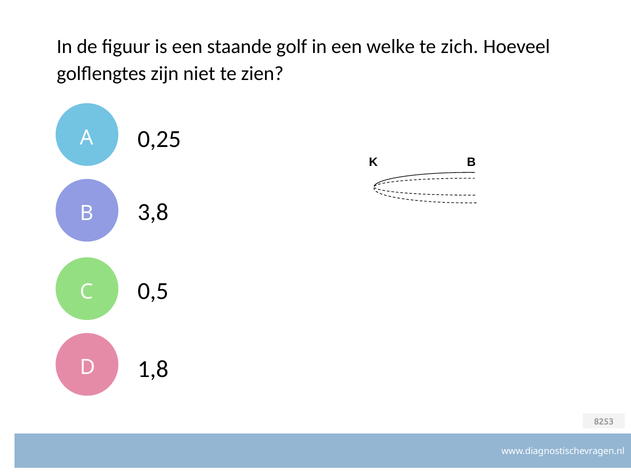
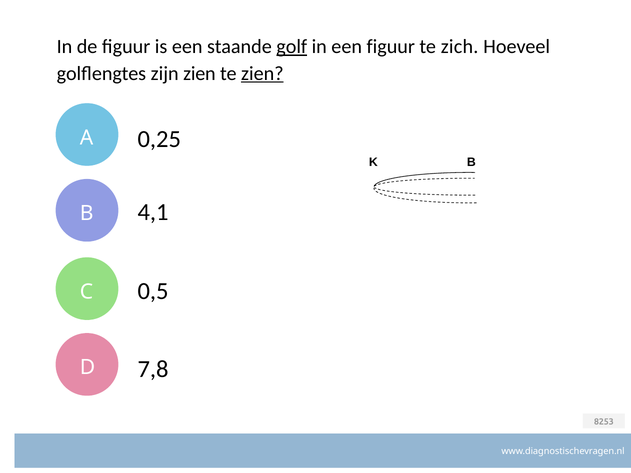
golf underline: none -> present
een welke: welke -> figuur
zijn niet: niet -> zien
zien at (262, 73) underline: none -> present
3,8: 3,8 -> 4,1
1,8: 1,8 -> 7,8
